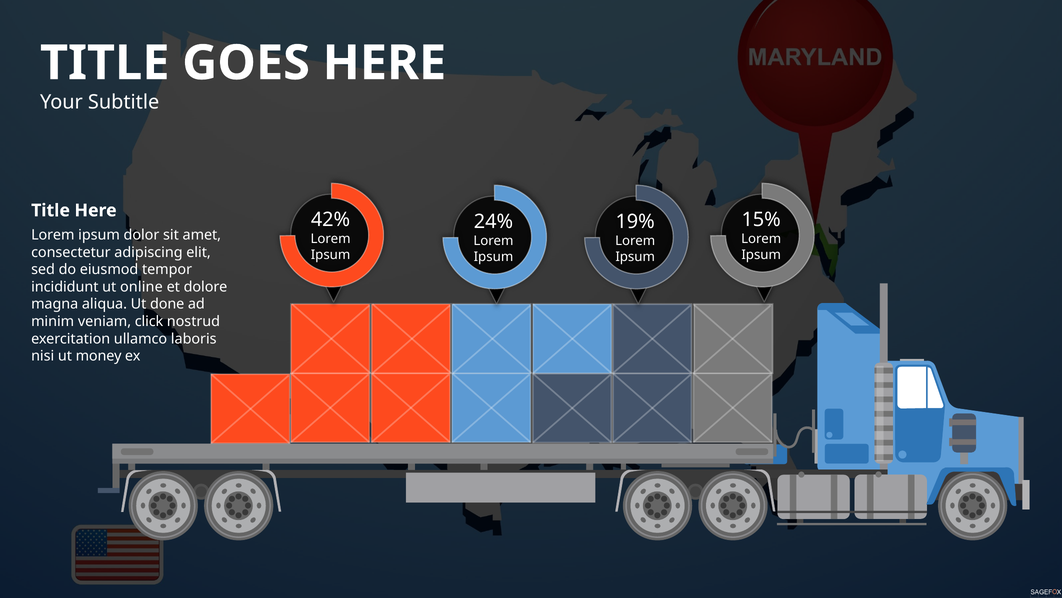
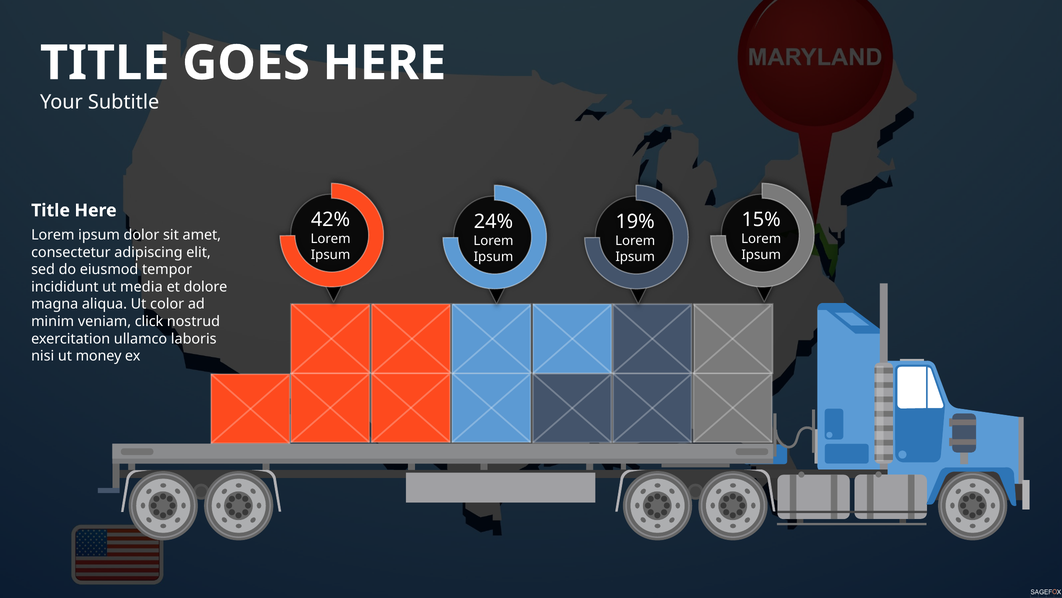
online: online -> media
done: done -> color
